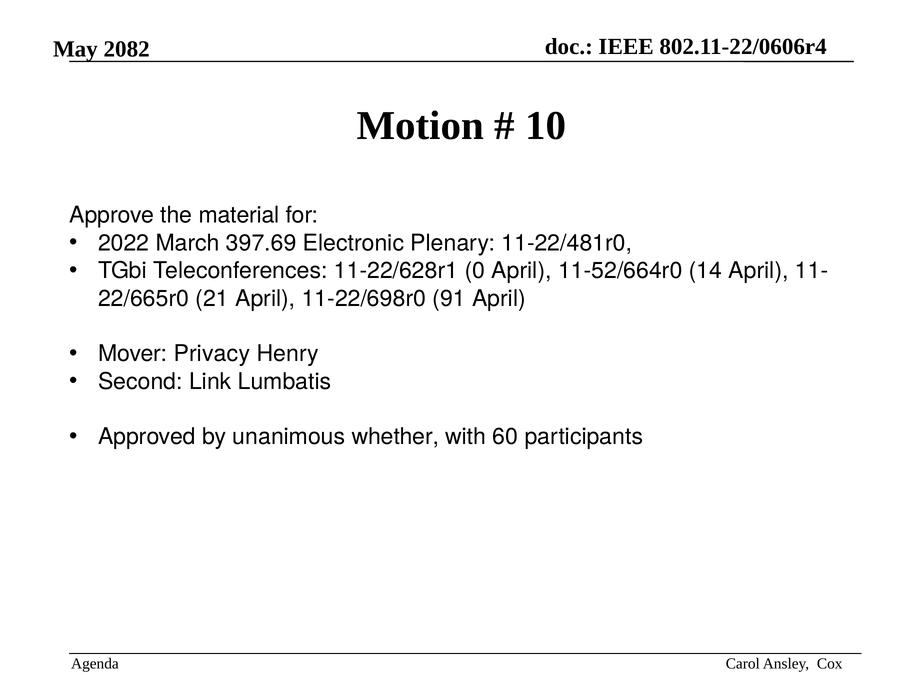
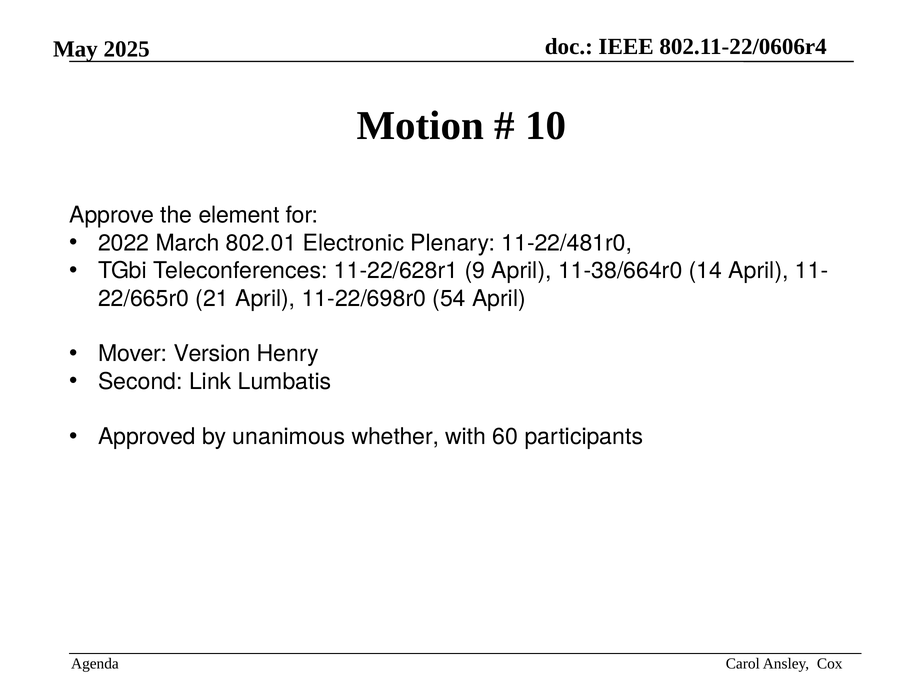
2082: 2082 -> 2025
material: material -> element
397.69: 397.69 -> 802.01
0: 0 -> 9
11-52/664r0: 11-52/664r0 -> 11-38/664r0
91: 91 -> 54
Privacy: Privacy -> Version
